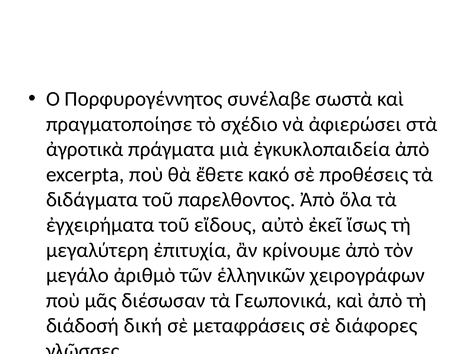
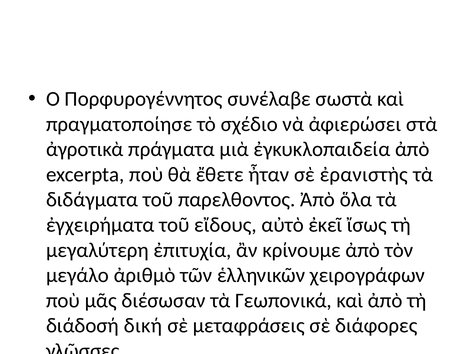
κακό: κακό -> ἦταν
προθέσεις: προθέσεις -> ἐρανιστὴς
